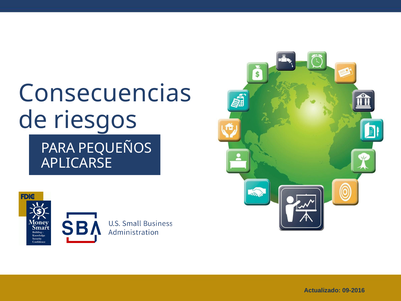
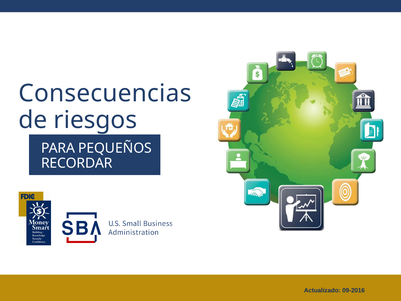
APLICARSE: APLICARSE -> RECORDAR
